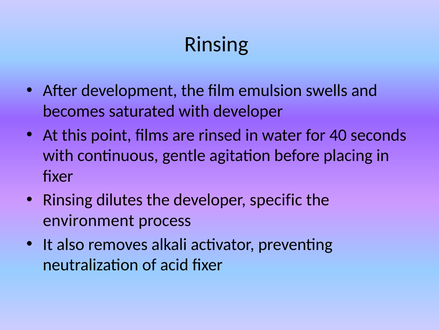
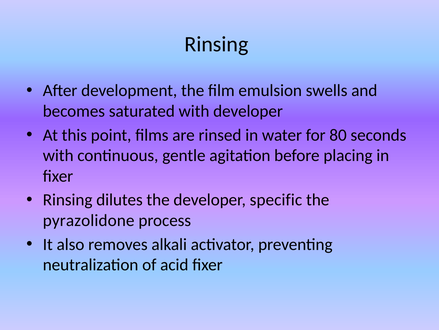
40: 40 -> 80
environment: environment -> pyrazolidone
